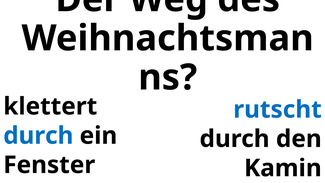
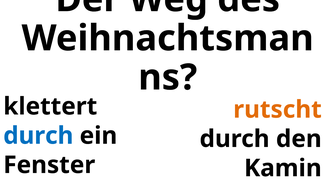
rutscht colour: blue -> orange
